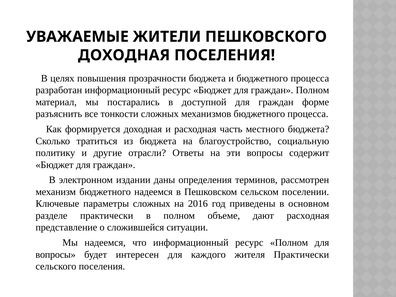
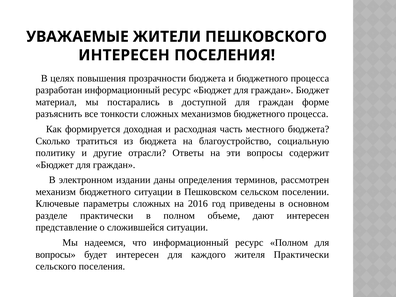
ДОХОДНАЯ at (124, 55): ДОХОДНАЯ -> ИНТЕРЕСЕН
граждан Полном: Полном -> Бюджет
бюджетного надеемся: надеемся -> ситуации
дают расходная: расходная -> интересен
